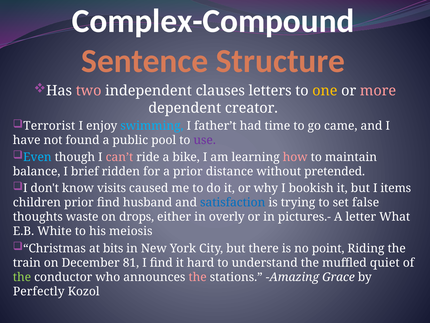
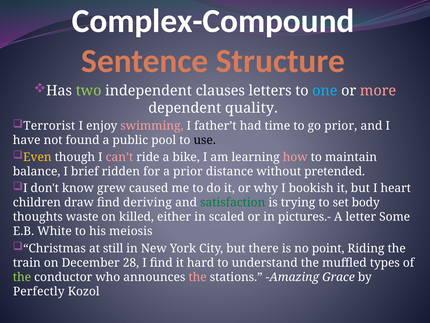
two colour: pink -> light green
one colour: yellow -> light blue
creator: creator -> quality
swimming colour: light blue -> pink
go came: came -> prior
use colour: purple -> black
Even colour: light blue -> yellow
visits: visits -> grew
items: items -> heart
children prior: prior -> draw
husband: husband -> deriving
satisfaction colour: blue -> green
false: false -> body
drops: drops -> killed
overly: overly -> scaled
What: What -> Some
bits: bits -> still
81: 81 -> 28
quiet: quiet -> types
